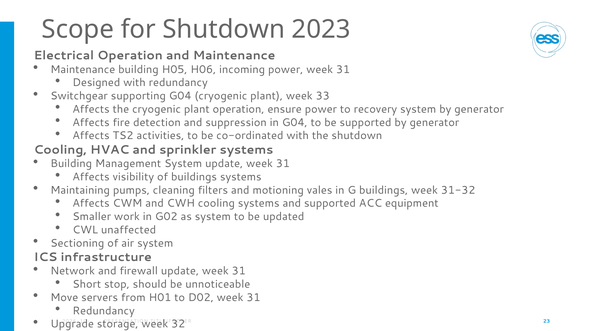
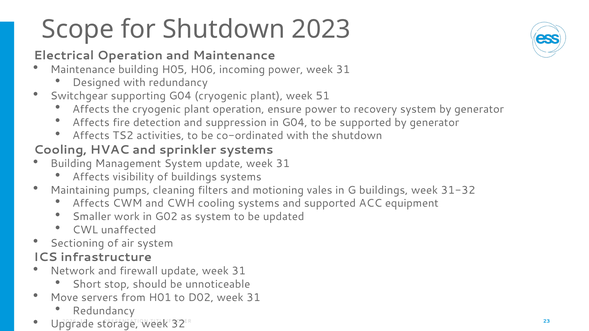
33: 33 -> 51
